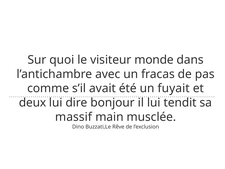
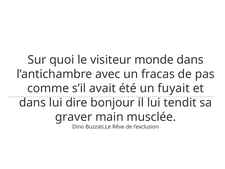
deux at (33, 103): deux -> dans
massif: massif -> graver
